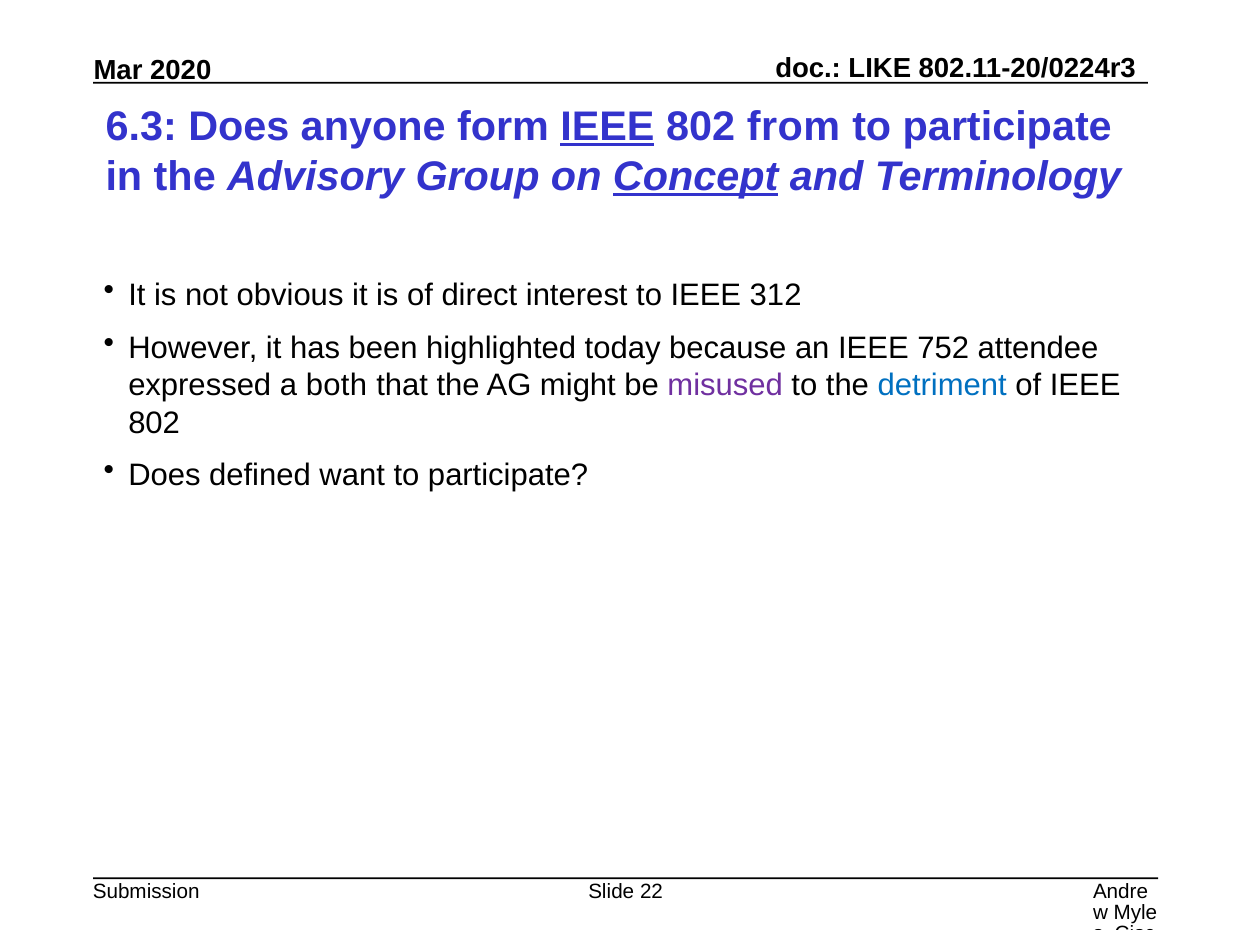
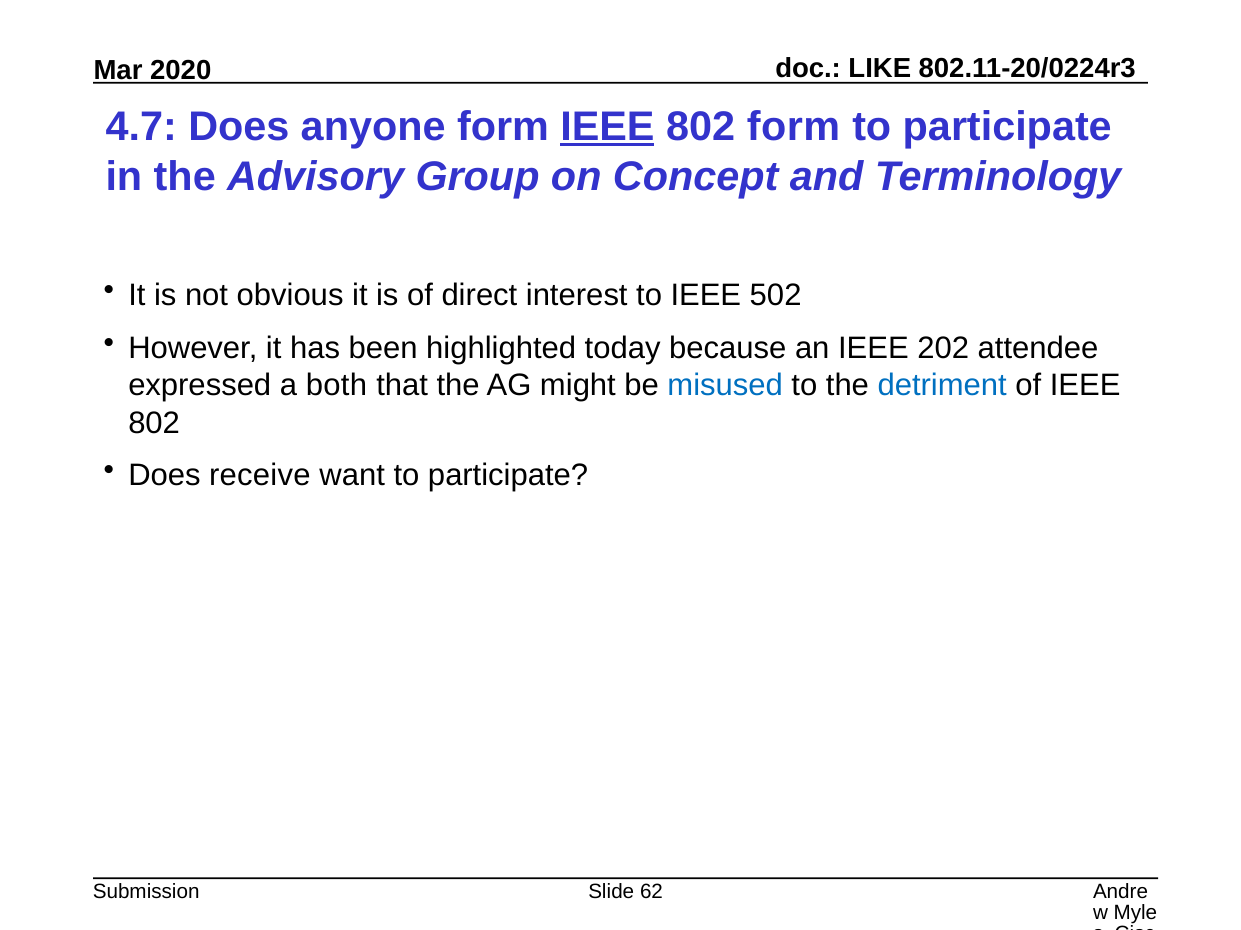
6.3: 6.3 -> 4.7
802 from: from -> form
Concept underline: present -> none
312: 312 -> 502
752: 752 -> 202
misused colour: purple -> blue
defined: defined -> receive
22: 22 -> 62
